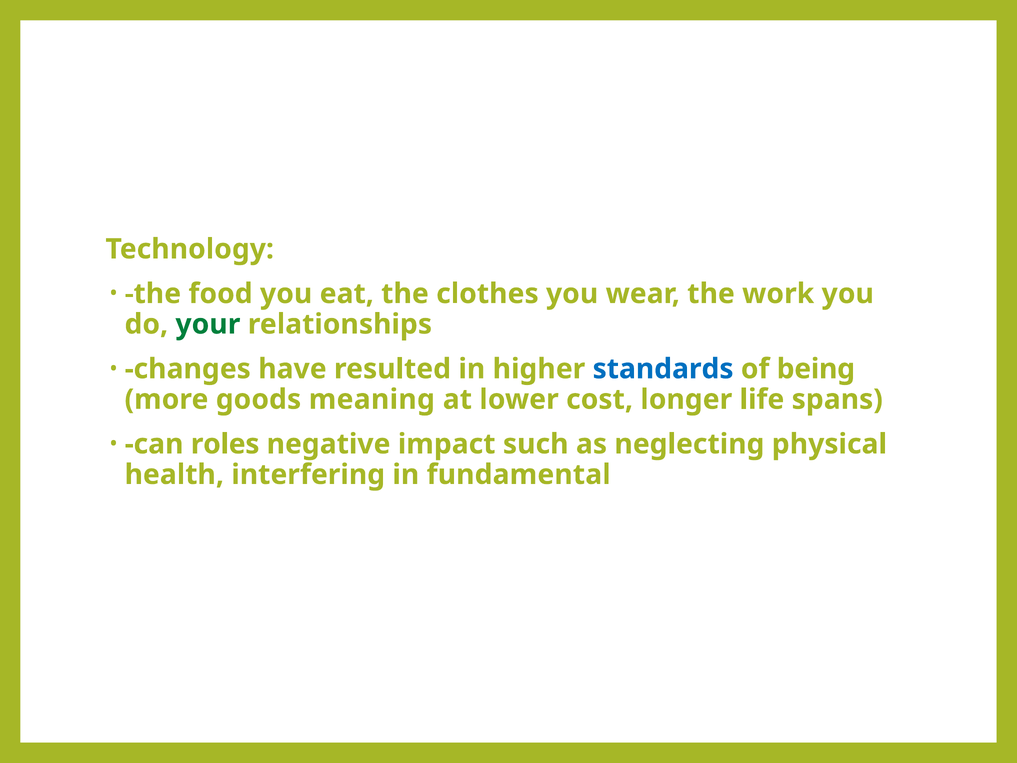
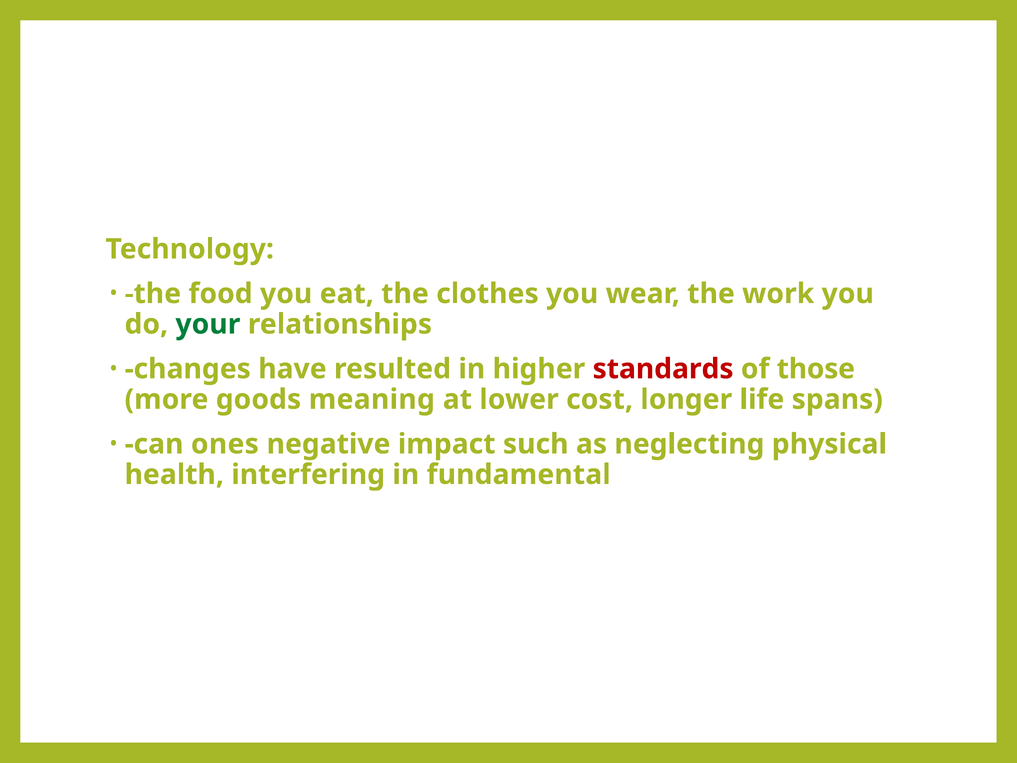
standards colour: blue -> red
being: being -> those
roles: roles -> ones
